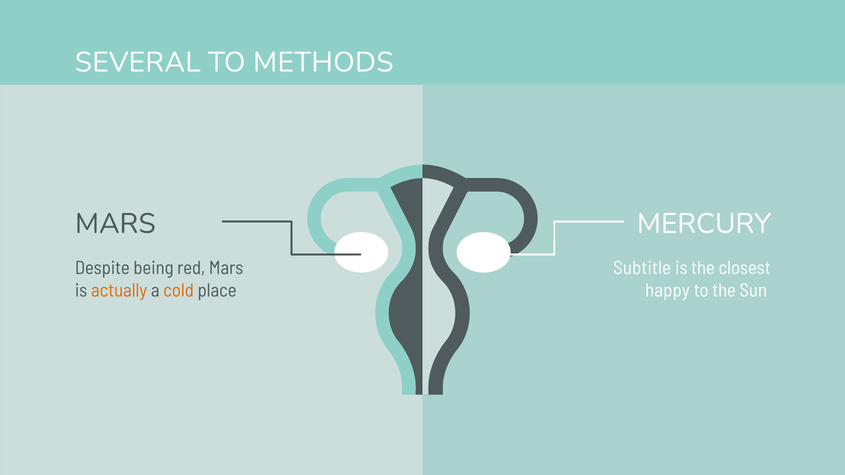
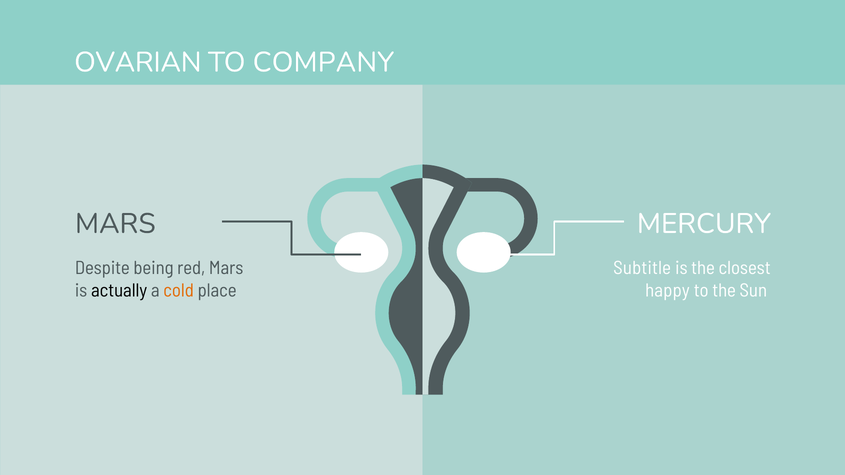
SEVERAL: SEVERAL -> OVARIAN
METHODS: METHODS -> COMPANY
actually colour: orange -> black
